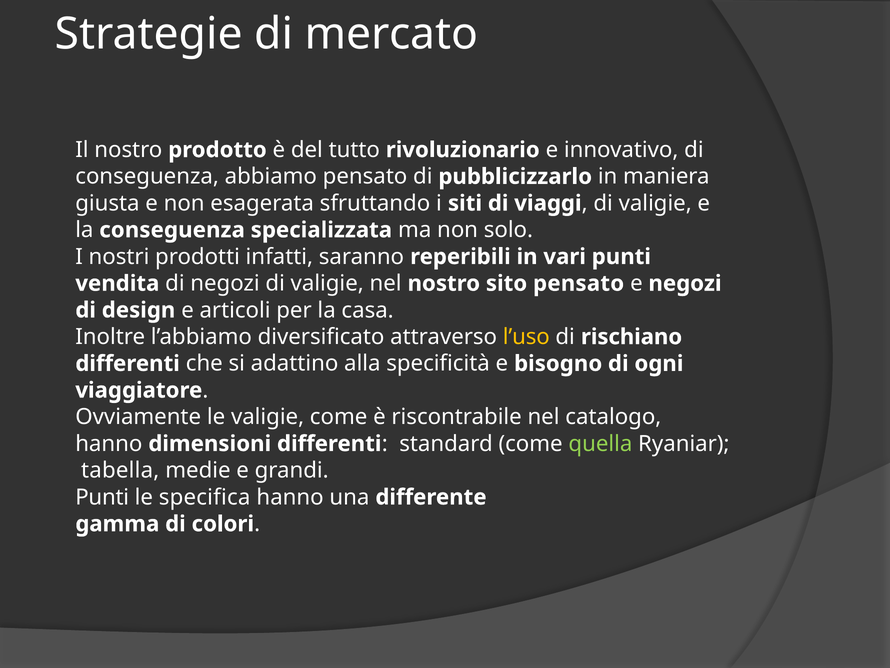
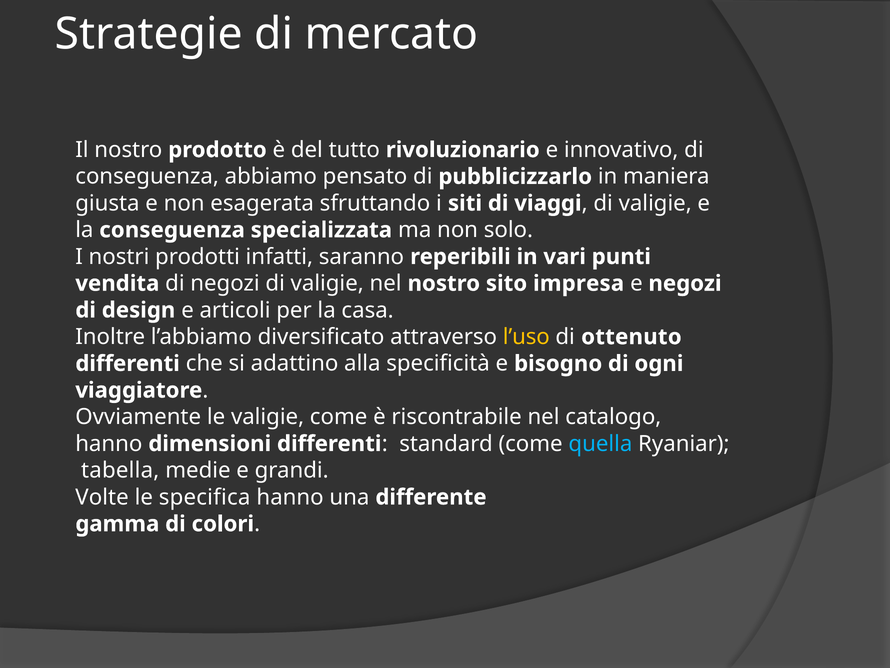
sito pensato: pensato -> impresa
rischiano: rischiano -> ottenuto
quella colour: light green -> light blue
Punti at (102, 497): Punti -> Volte
